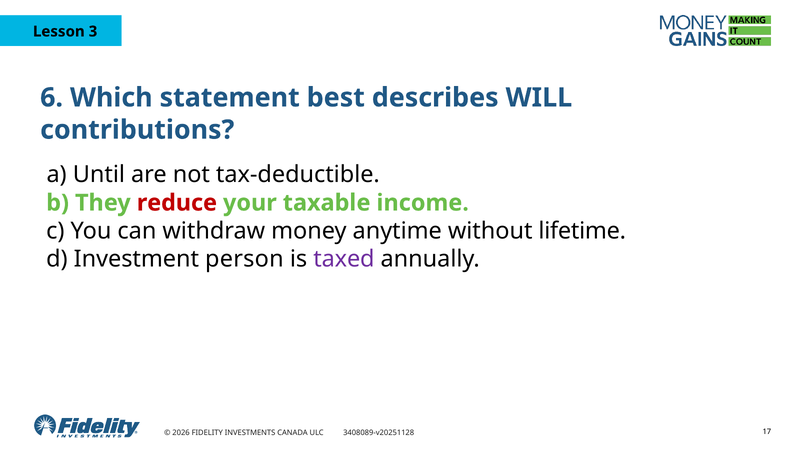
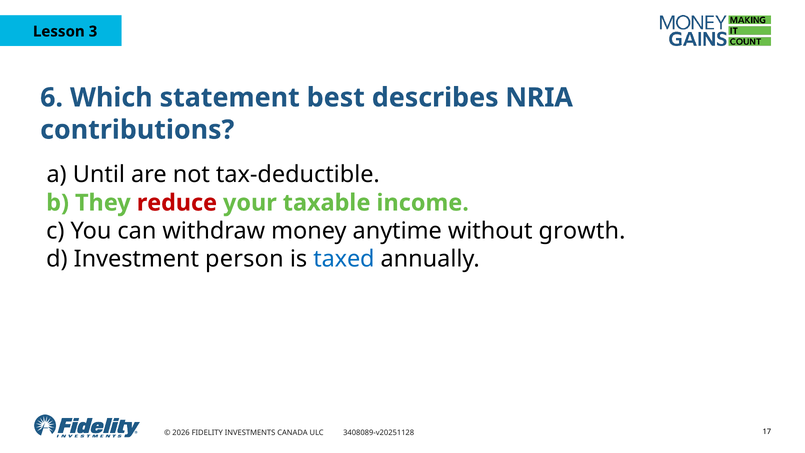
WILL: WILL -> NRIA
lifetime: lifetime -> growth
taxed colour: purple -> blue
